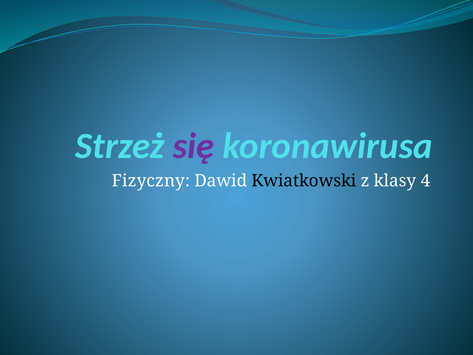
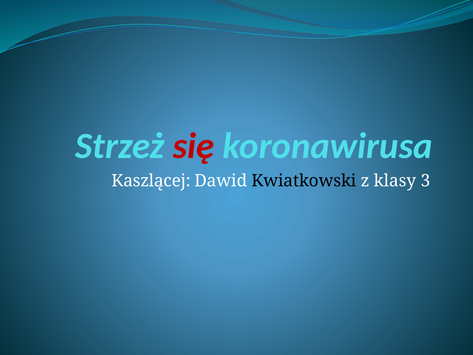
się colour: purple -> red
Fizyczny: Fizyczny -> Kaszlącej
4: 4 -> 3
